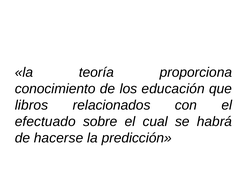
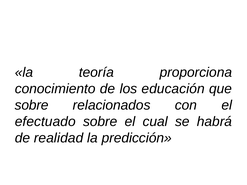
libros at (32, 105): libros -> sobre
hacerse: hacerse -> realidad
